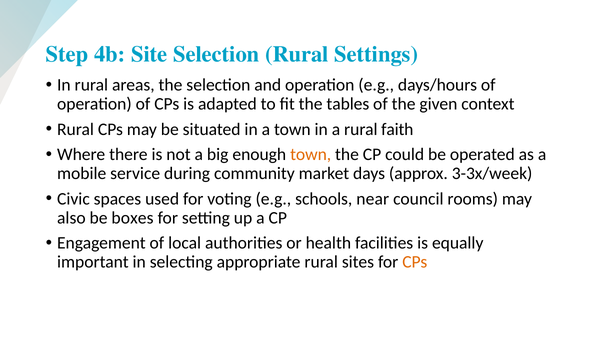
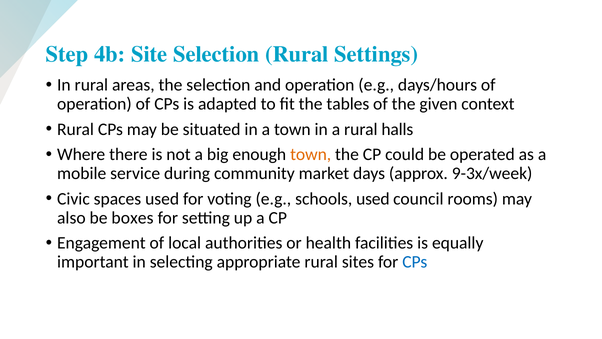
faith: faith -> halls
3-3x/week: 3-3x/week -> 9-3x/week
schools near: near -> used
CPs at (415, 262) colour: orange -> blue
